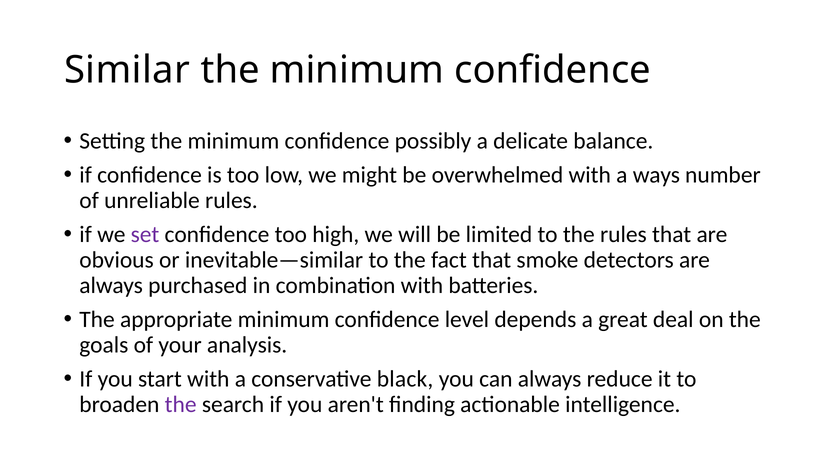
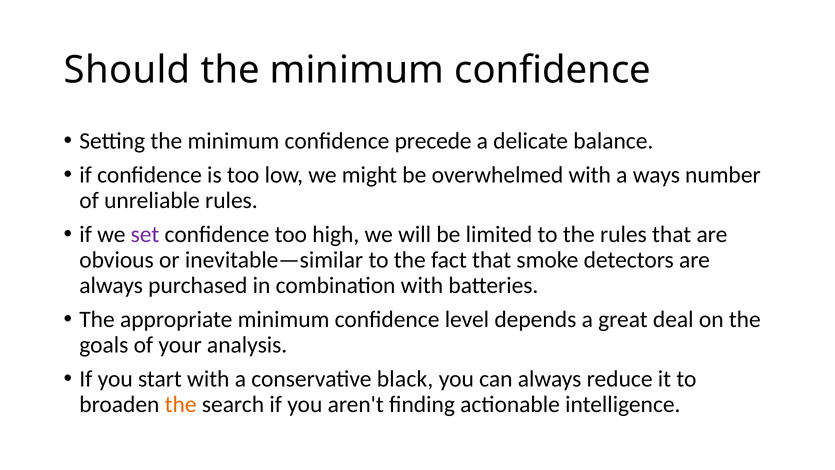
Similar: Similar -> Should
possibly: possibly -> precede
the at (181, 404) colour: purple -> orange
